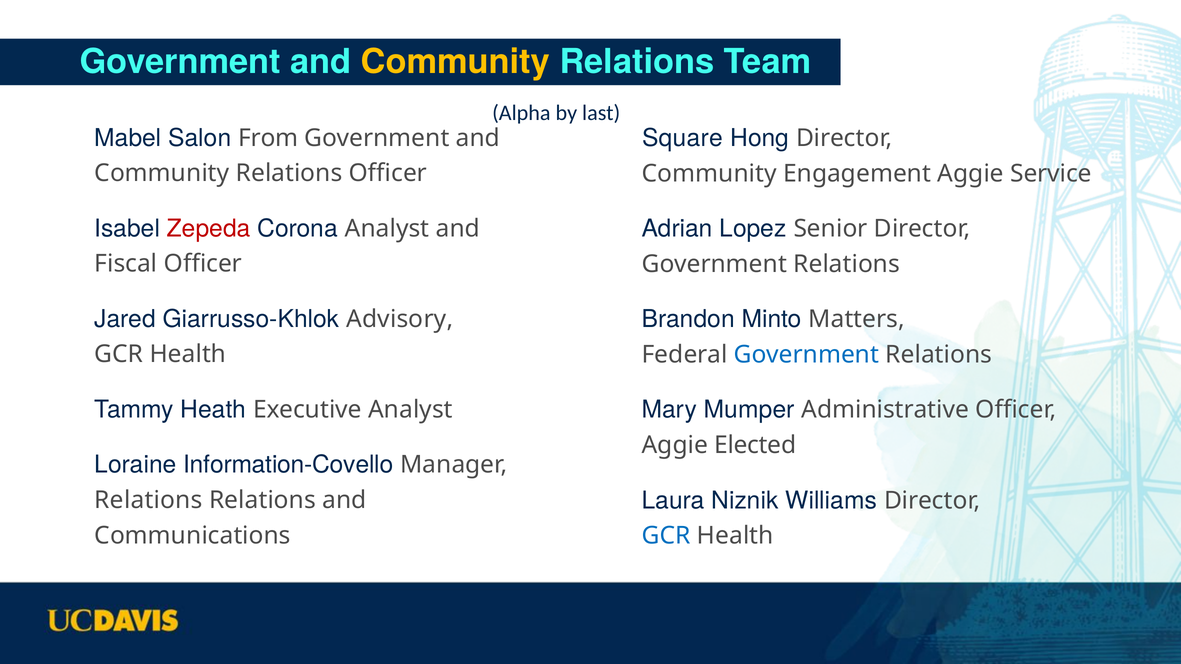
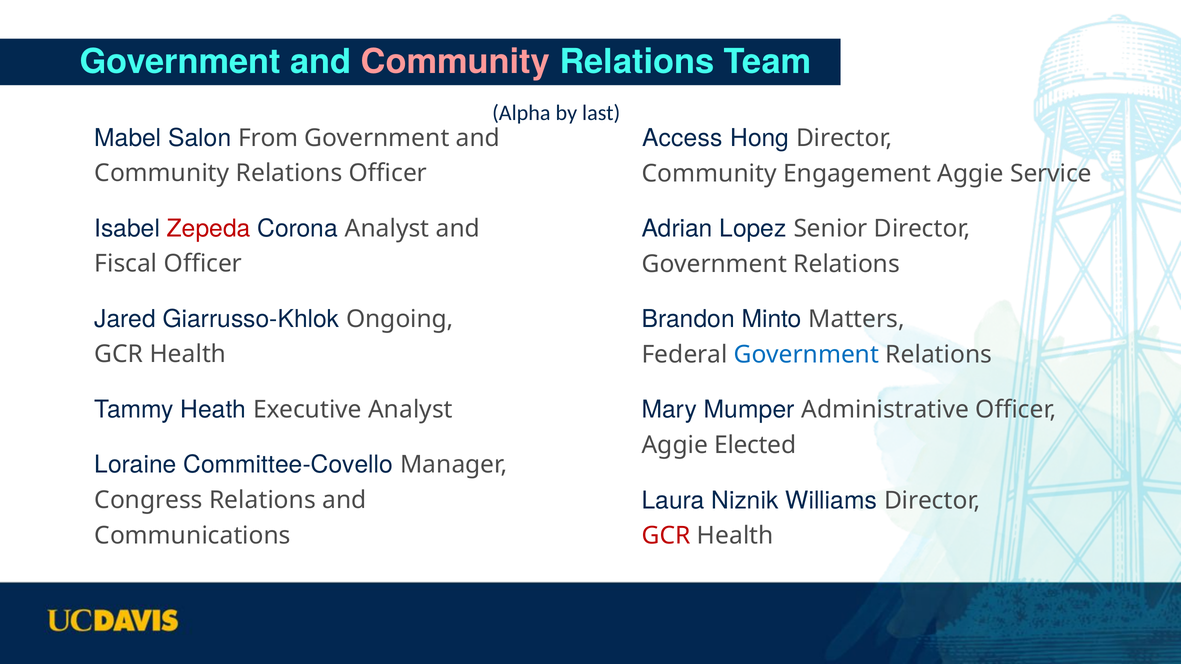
Community at (455, 62) colour: yellow -> pink
Square: Square -> Access
Advisory: Advisory -> Ongoing
Information-Covello: Information-Covello -> Committee-Covello
Relations at (149, 500): Relations -> Congress
GCR at (666, 536) colour: blue -> red
